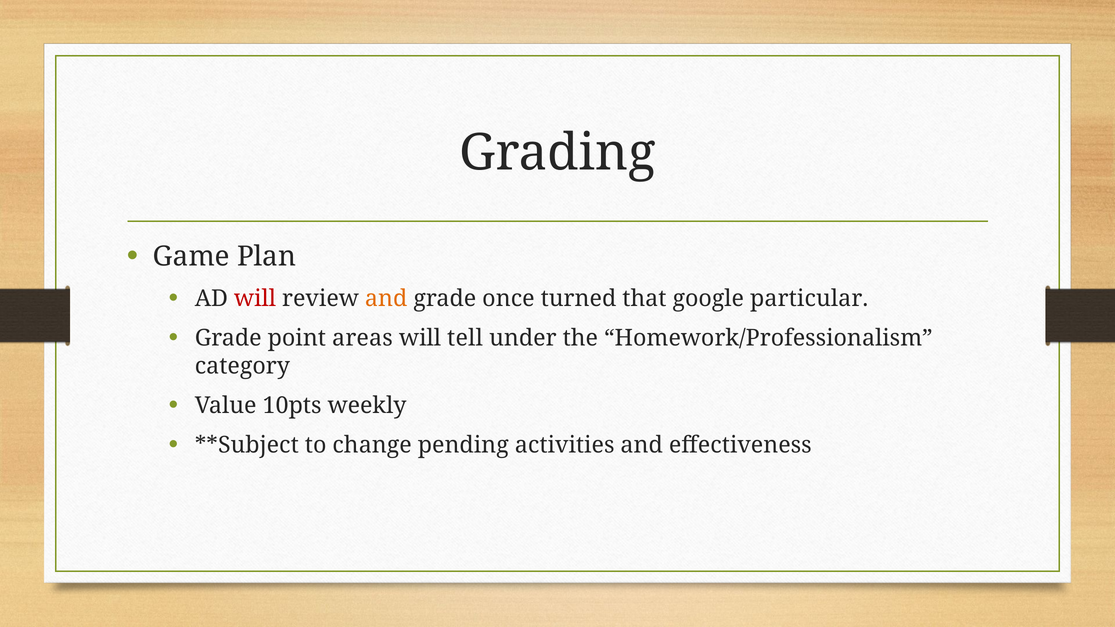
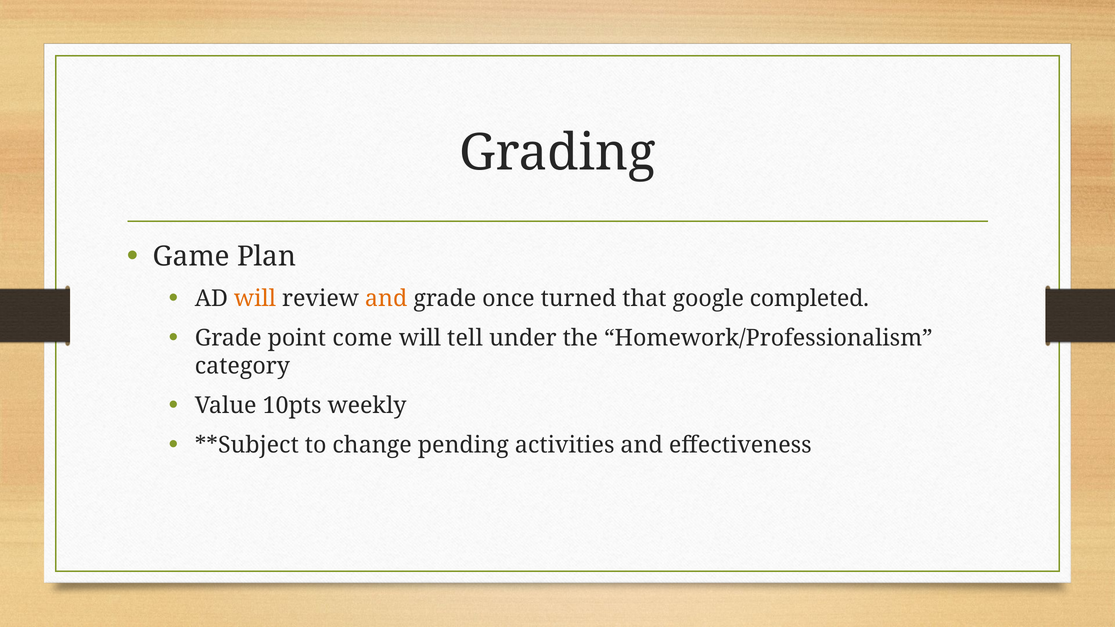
will at (255, 299) colour: red -> orange
particular: particular -> completed
areas: areas -> come
